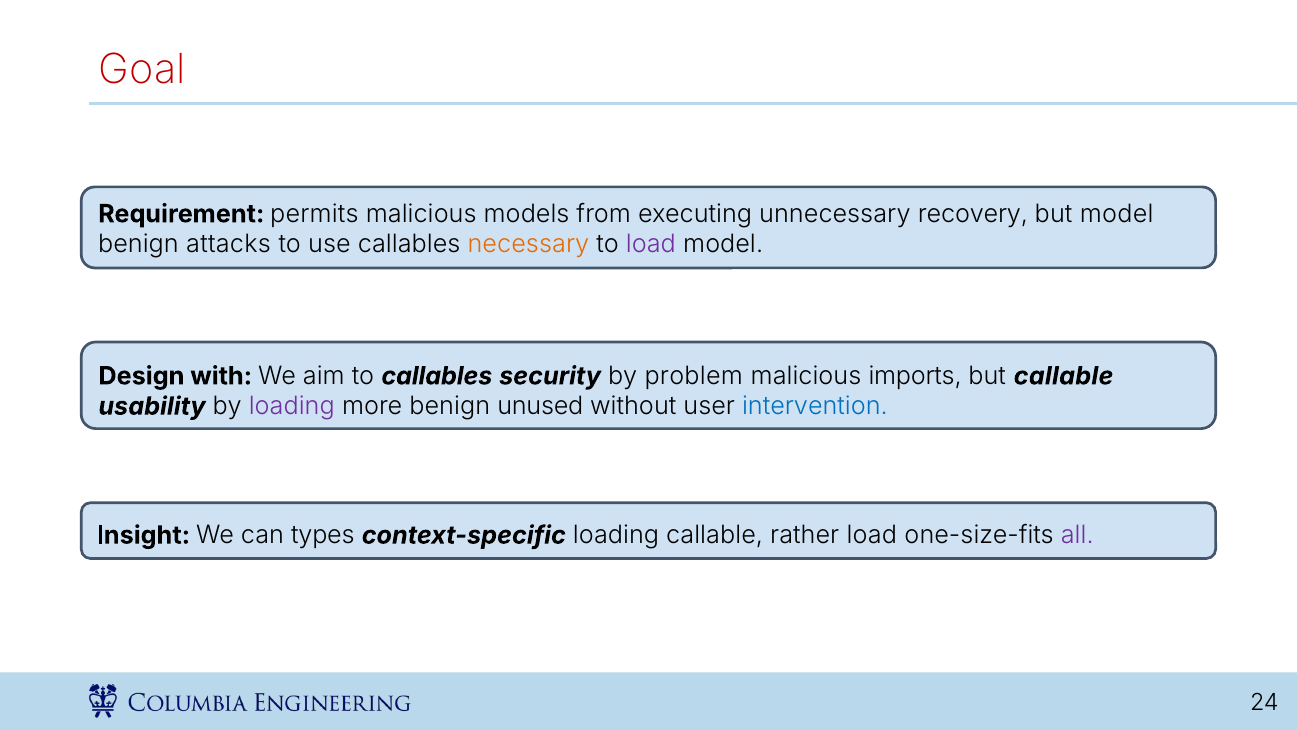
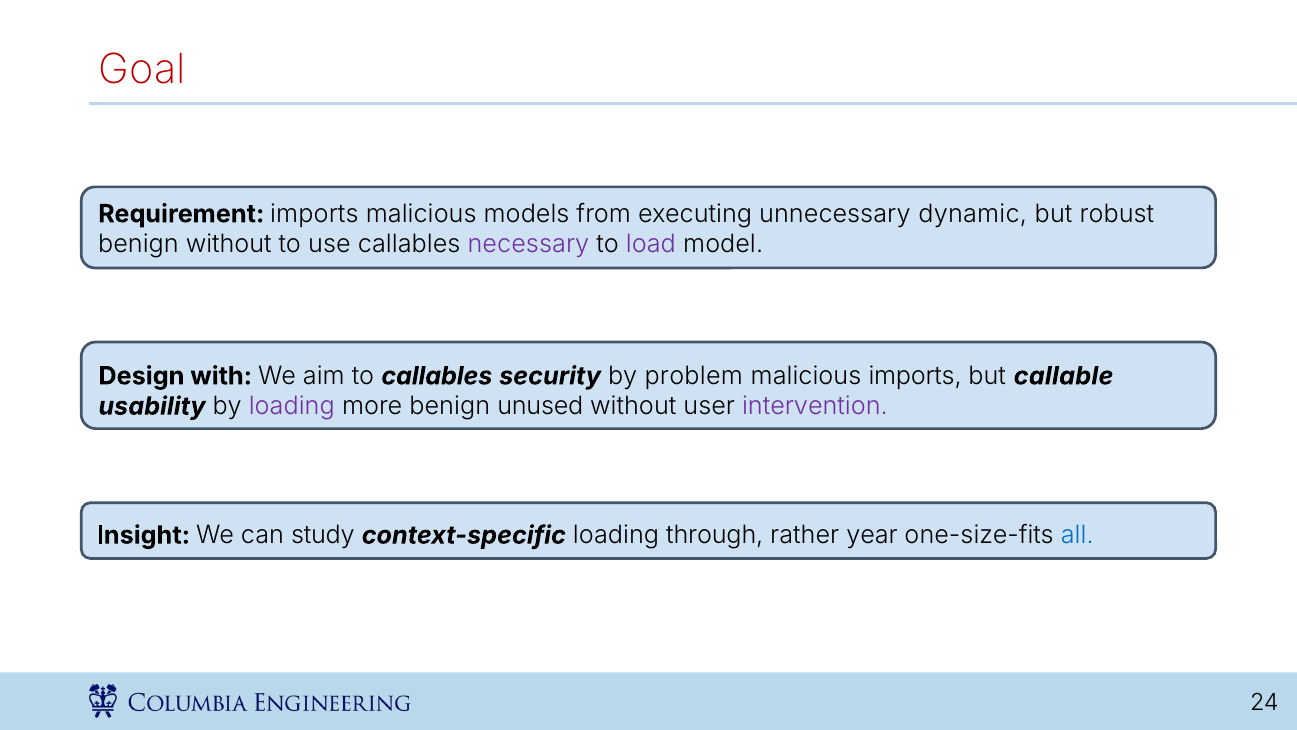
Requirement permits: permits -> imports
recovery: recovery -> dynamic
but model: model -> robust
benign attacks: attacks -> without
necessary colour: orange -> purple
intervention colour: blue -> purple
types: types -> study
loading callable: callable -> through
rather load: load -> year
all colour: purple -> blue
